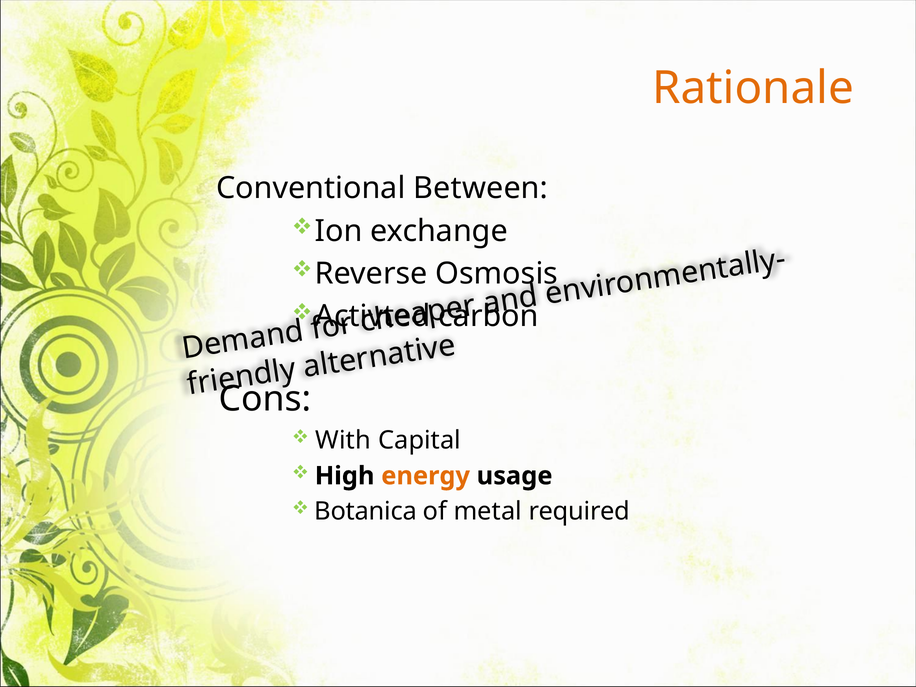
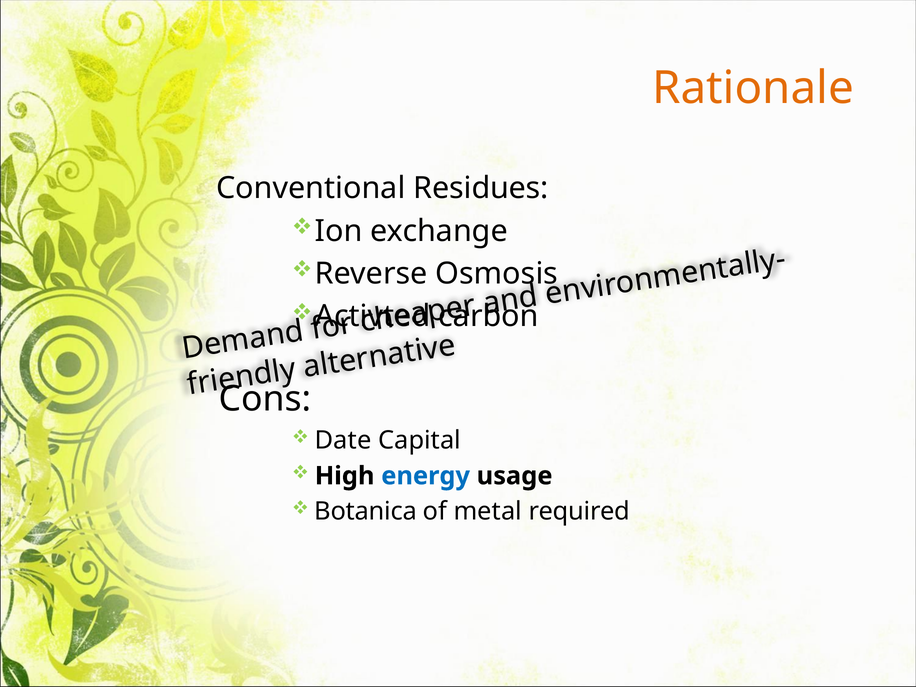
Between: Between -> Residues
With: With -> Date
energy colour: orange -> blue
